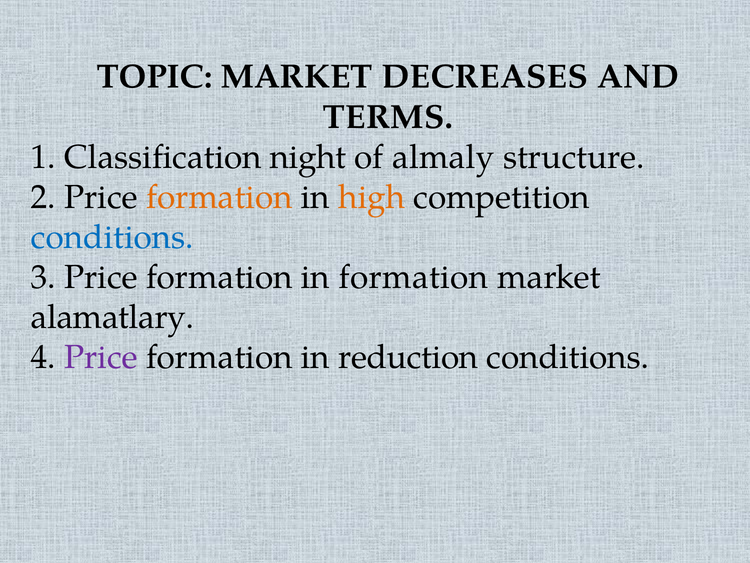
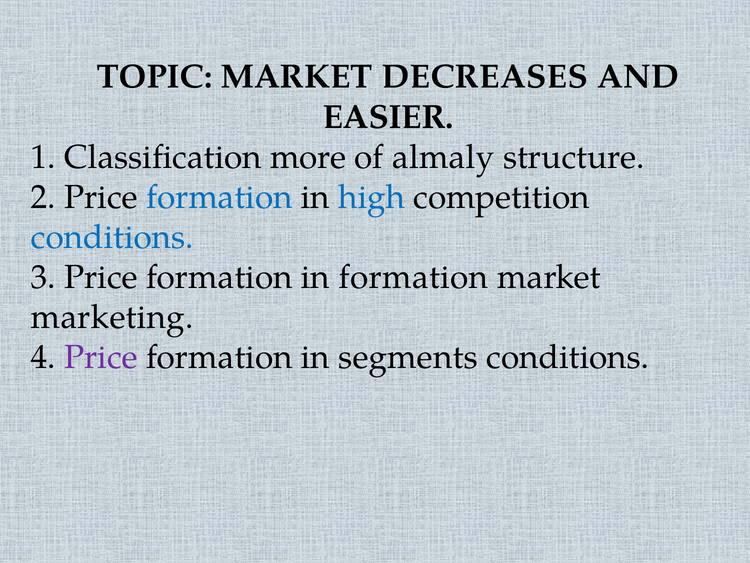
TERMS: TERMS -> EASIER
night: night -> more
formation at (219, 197) colour: orange -> blue
high colour: orange -> blue
alamatlary: alamatlary -> marketing
reduction: reduction -> segments
